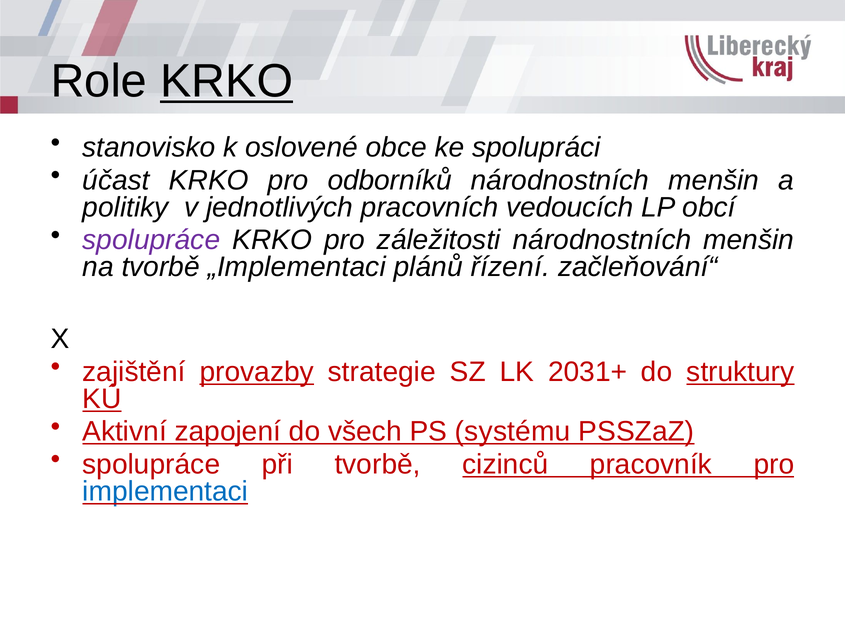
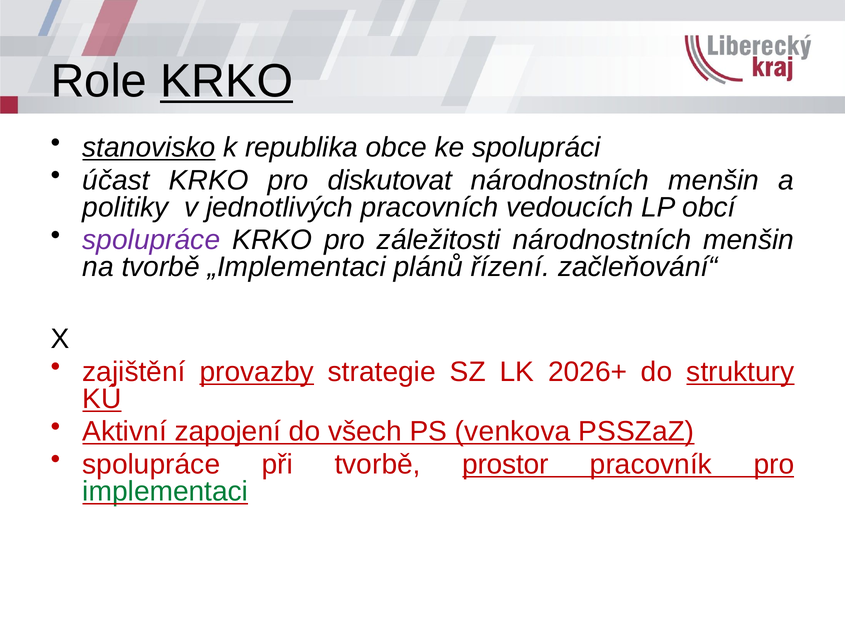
stanovisko underline: none -> present
oslovené: oslovené -> republika
odborníků: odborníků -> diskutovat
2031+: 2031+ -> 2026+
systému: systému -> venkova
cizinců: cizinců -> prostor
implementaci colour: blue -> green
